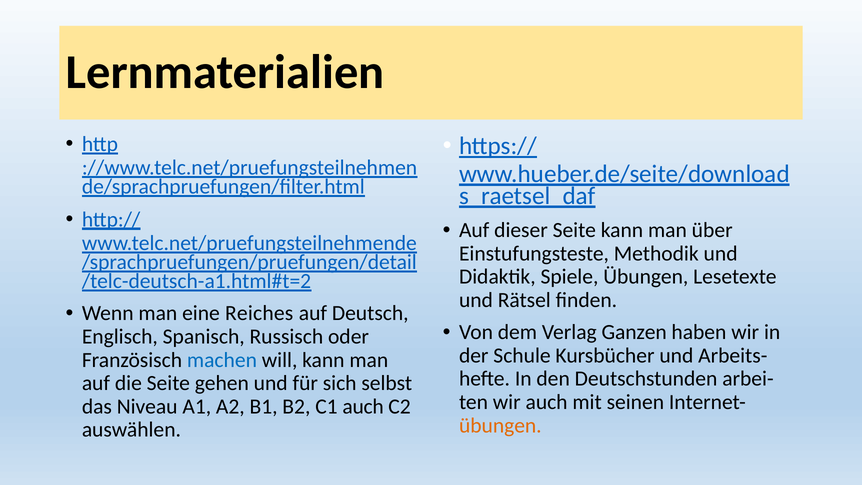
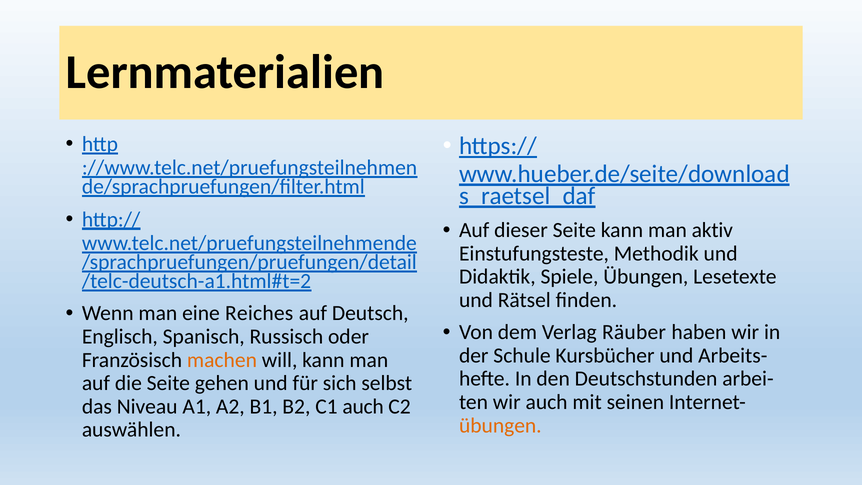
über: über -> aktiv
Ganzen: Ganzen -> Räuber
machen colour: blue -> orange
